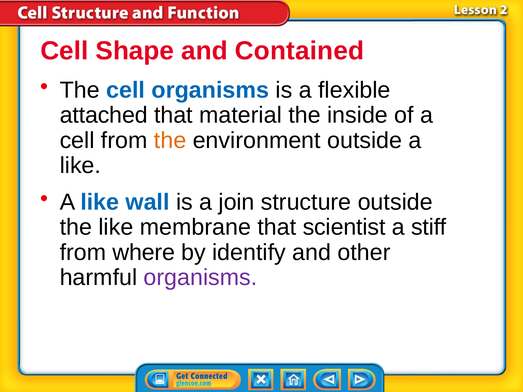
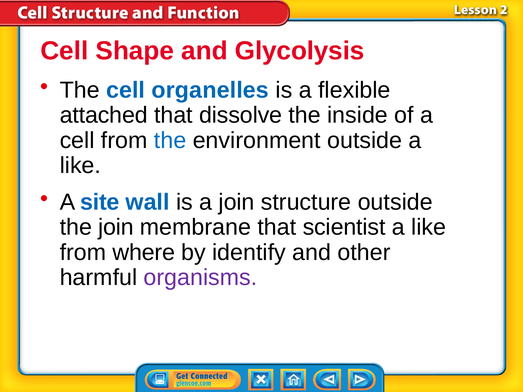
Contained: Contained -> Glycolysis
cell organisms: organisms -> organelles
material: material -> dissolve
the at (170, 140) colour: orange -> blue
like at (100, 202): like -> site
the like: like -> join
stiff at (429, 227): stiff -> like
